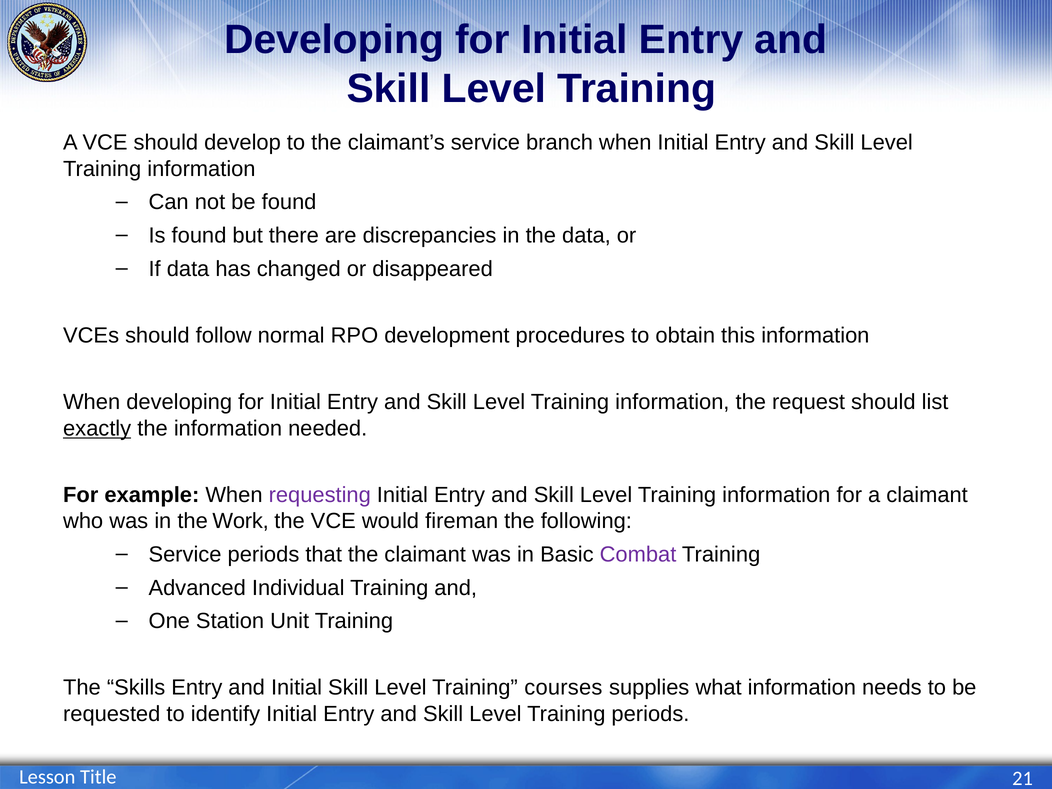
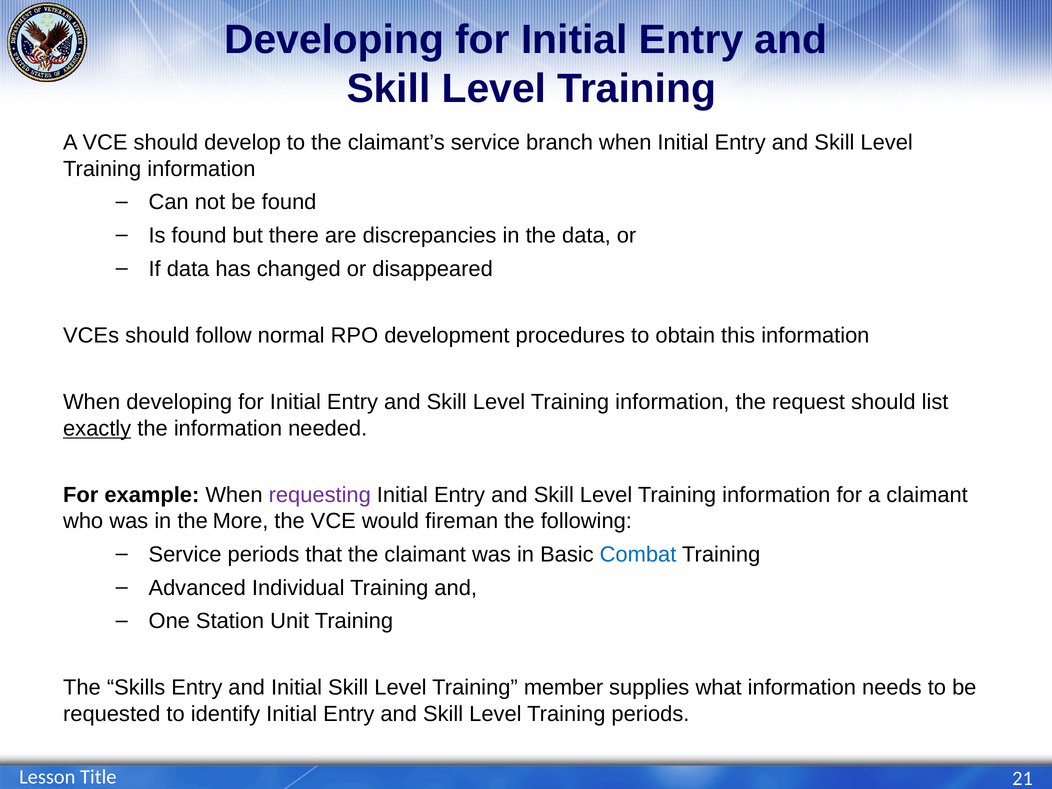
Work: Work -> More
Combat colour: purple -> blue
courses: courses -> member
